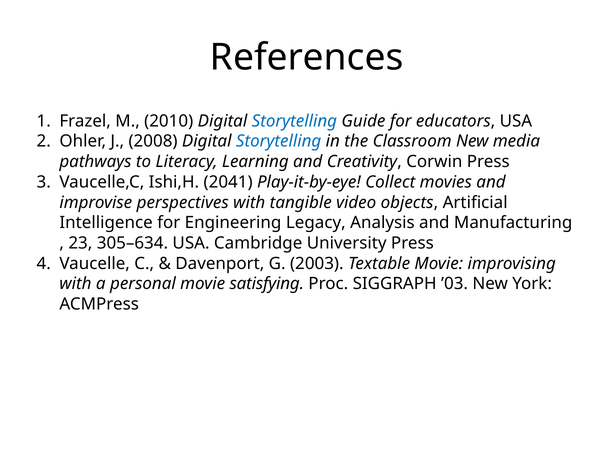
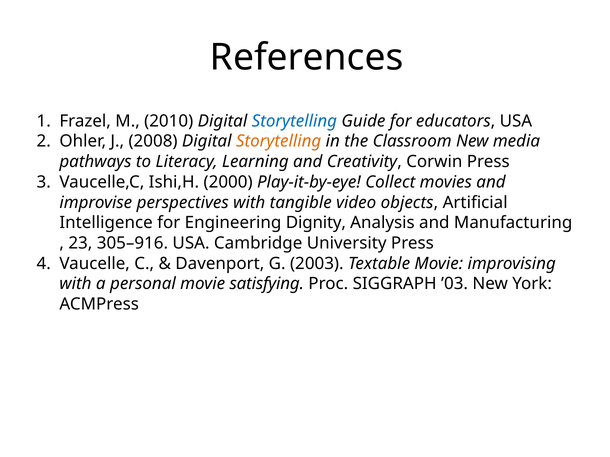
Storytelling at (279, 142) colour: blue -> orange
2041: 2041 -> 2000
Legacy: Legacy -> Dignity
305–634: 305–634 -> 305–916
